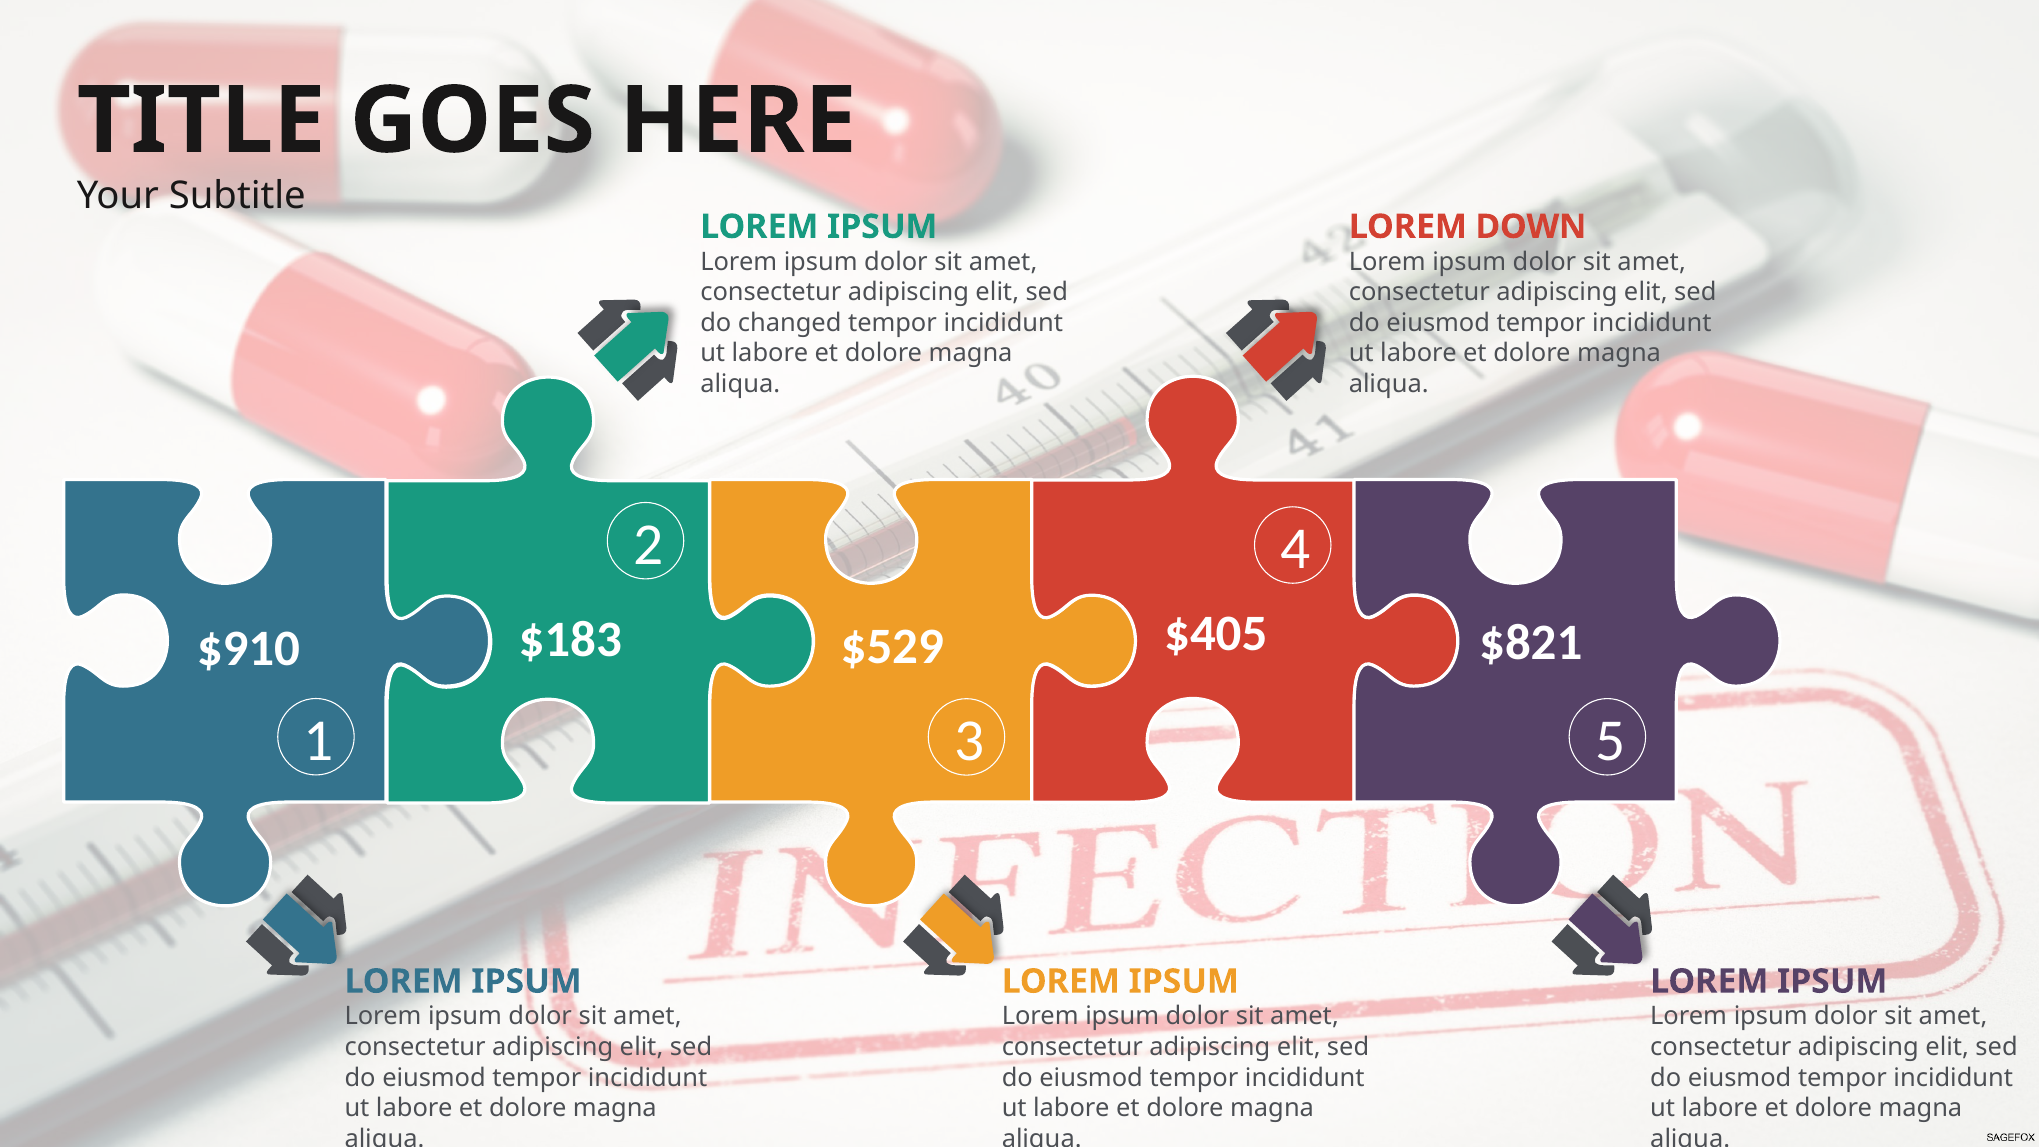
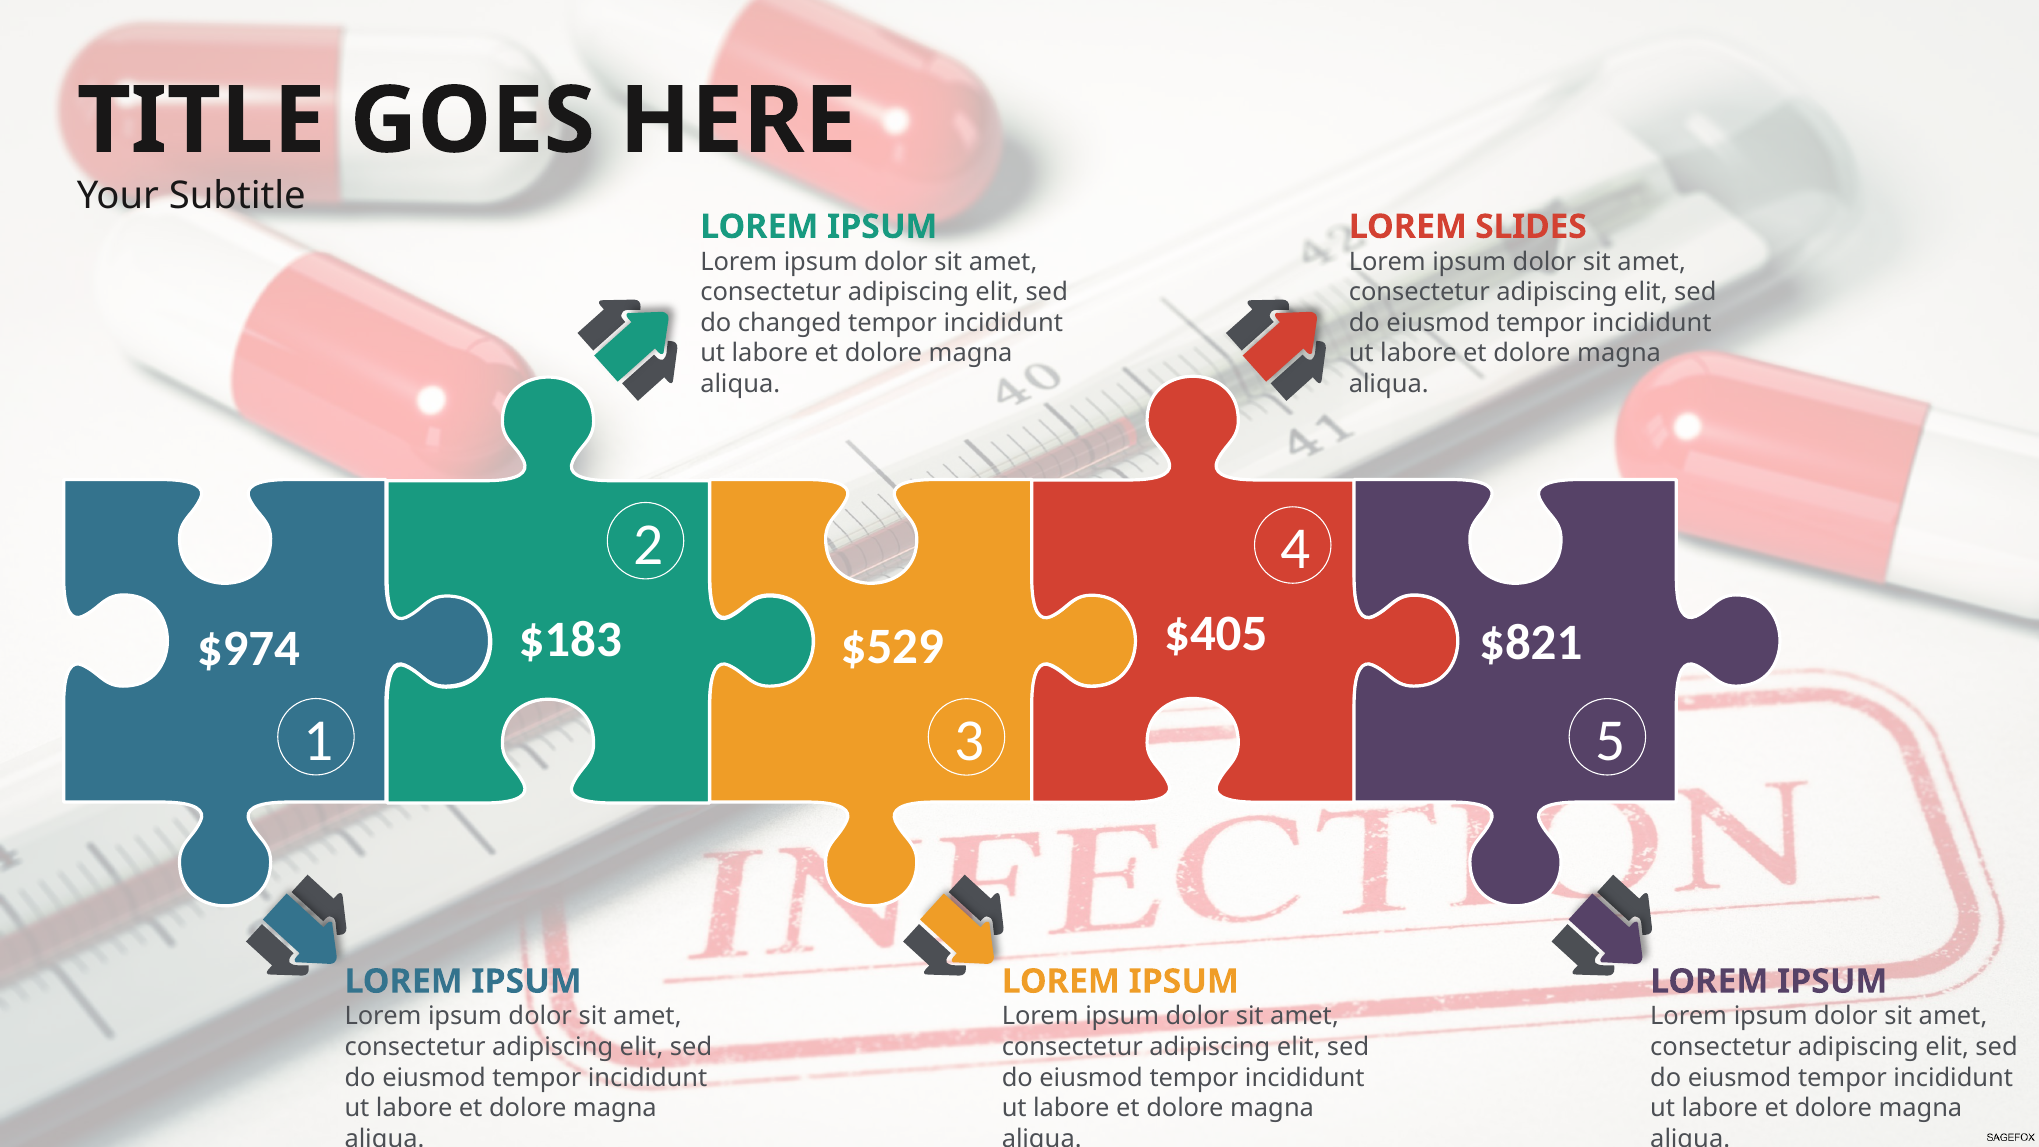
DOWN: DOWN -> SLIDES
$910: $910 -> $974
